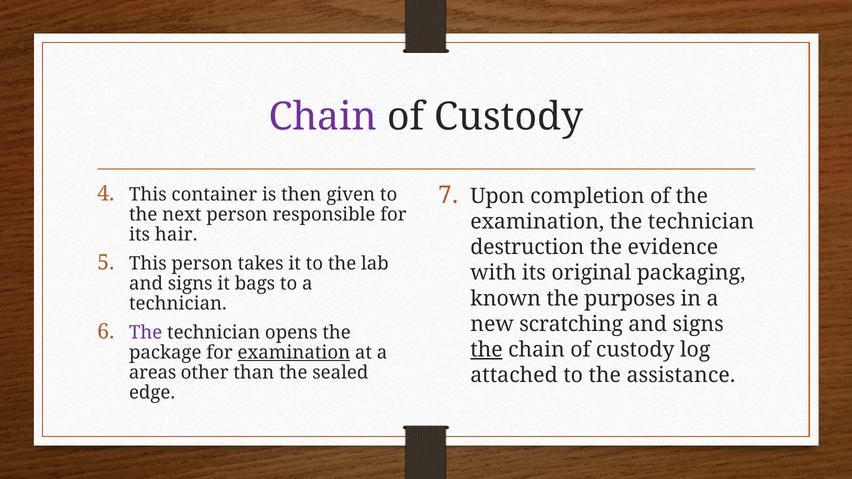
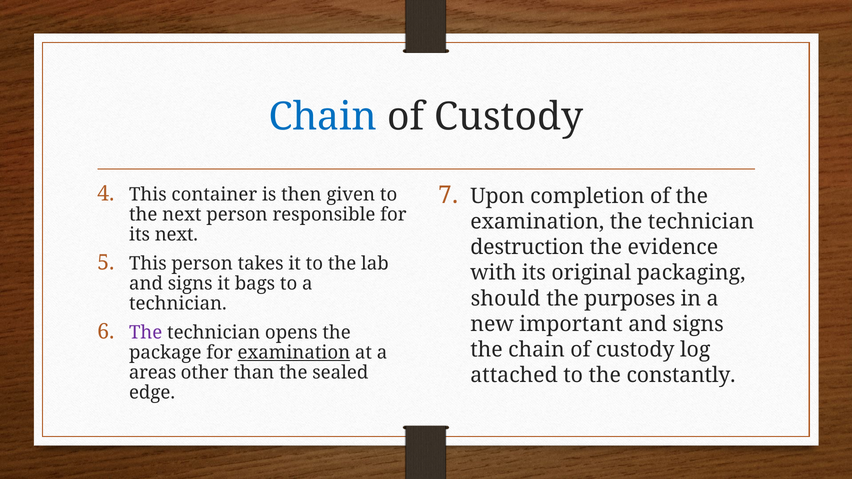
Chain at (323, 117) colour: purple -> blue
its hair: hair -> next
known: known -> should
scratching: scratching -> important
the at (486, 350) underline: present -> none
assistance: assistance -> constantly
